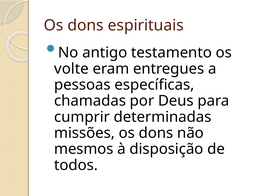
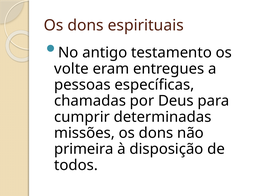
mesmos: mesmos -> primeira
